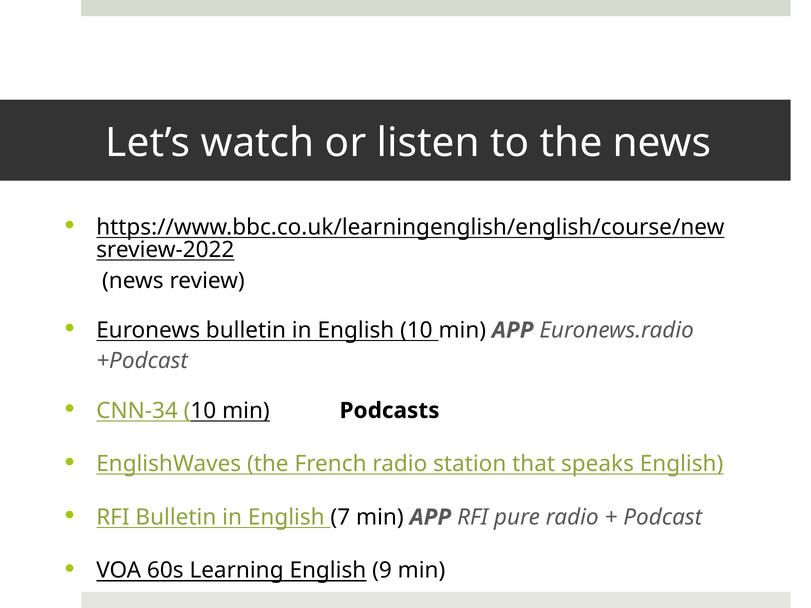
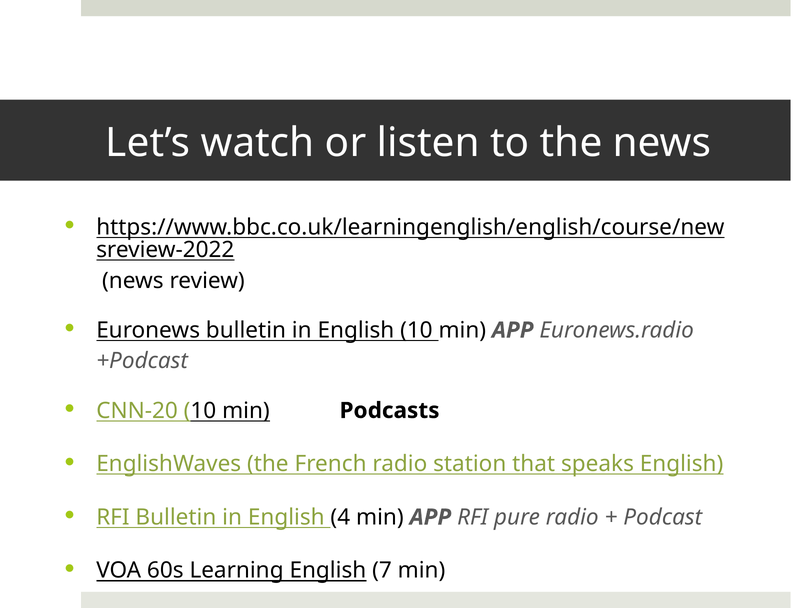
CNN-34: CNN-34 -> CNN-20
7: 7 -> 4
9: 9 -> 7
